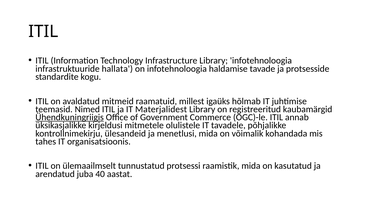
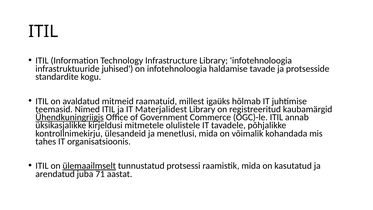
hallata: hallata -> juhised
ülemaailmselt underline: none -> present
40: 40 -> 71
